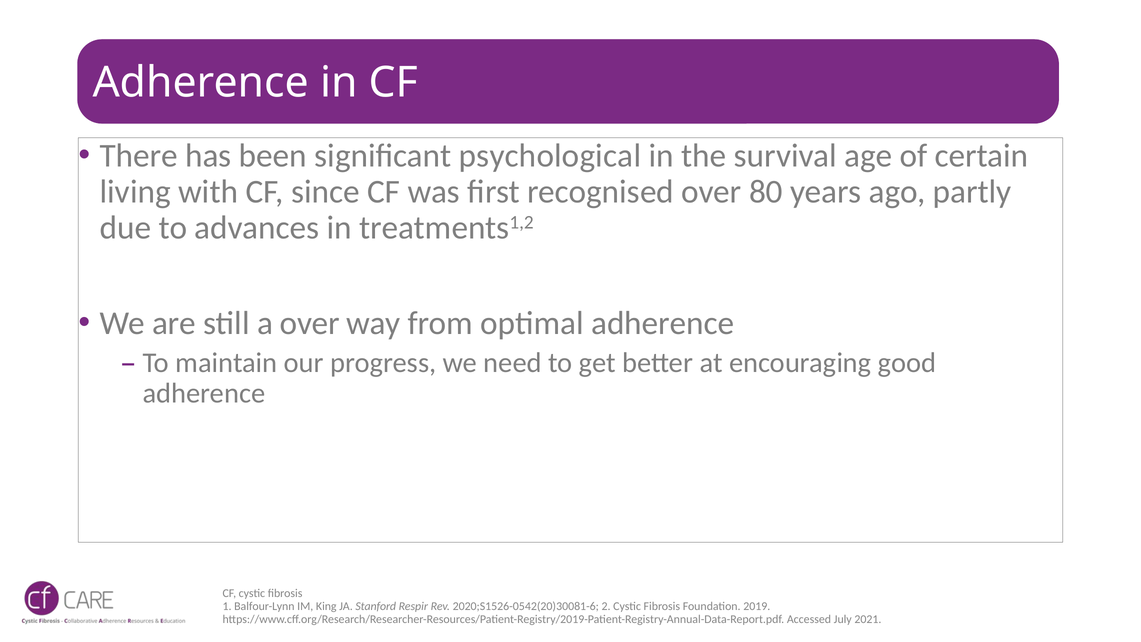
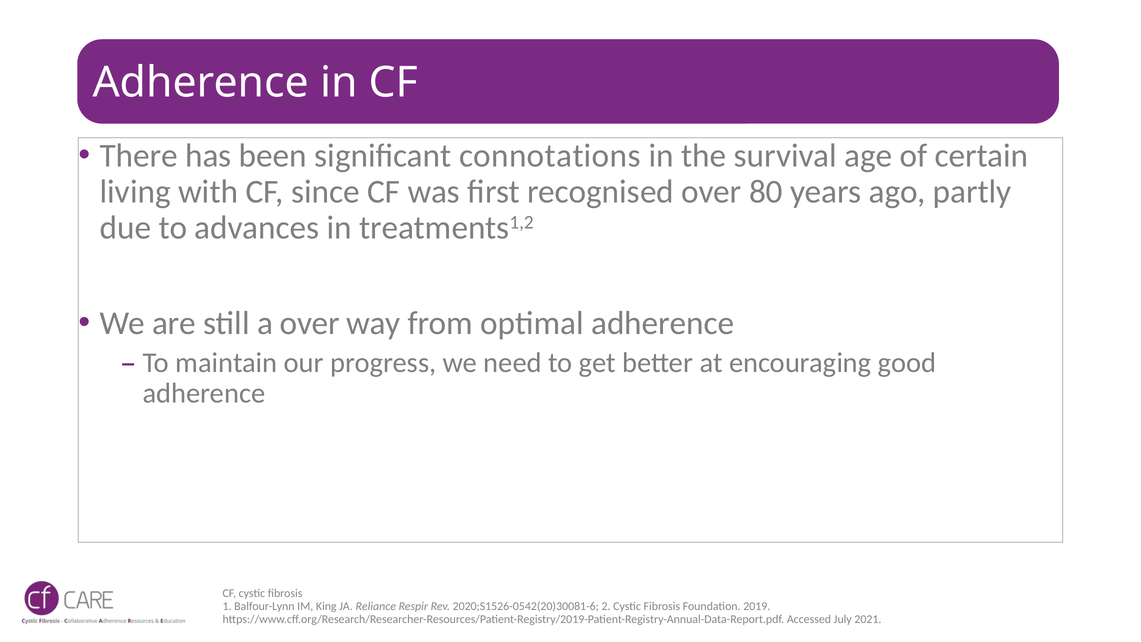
psychological: psychological -> connotations
Stanford: Stanford -> Reliance
